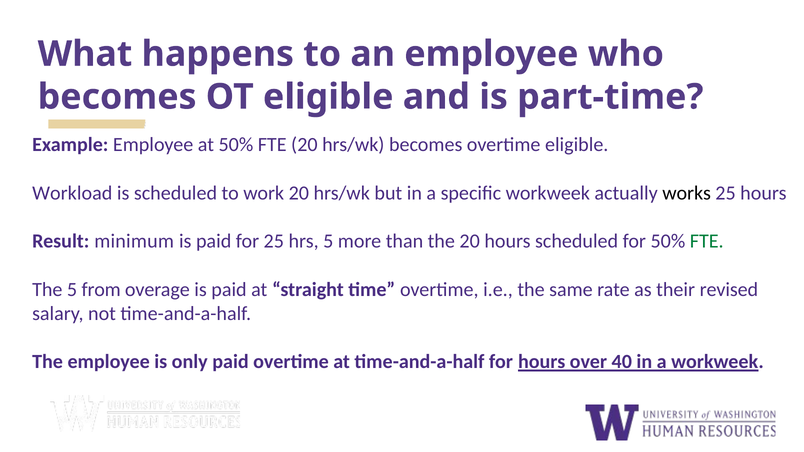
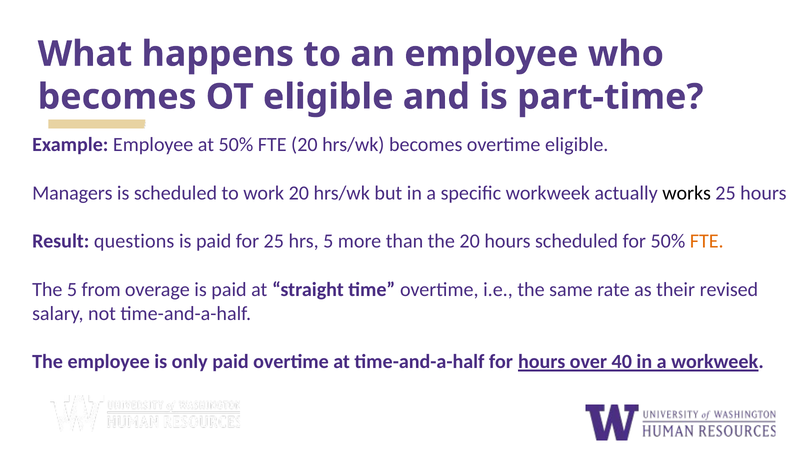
Workload: Workload -> Managers
minimum: minimum -> questions
FTE at (707, 241) colour: green -> orange
